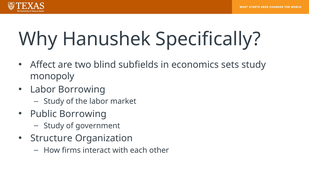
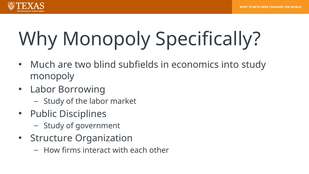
Why Hanushek: Hanushek -> Monopoly
Affect: Affect -> Much
sets: sets -> into
Public Borrowing: Borrowing -> Disciplines
